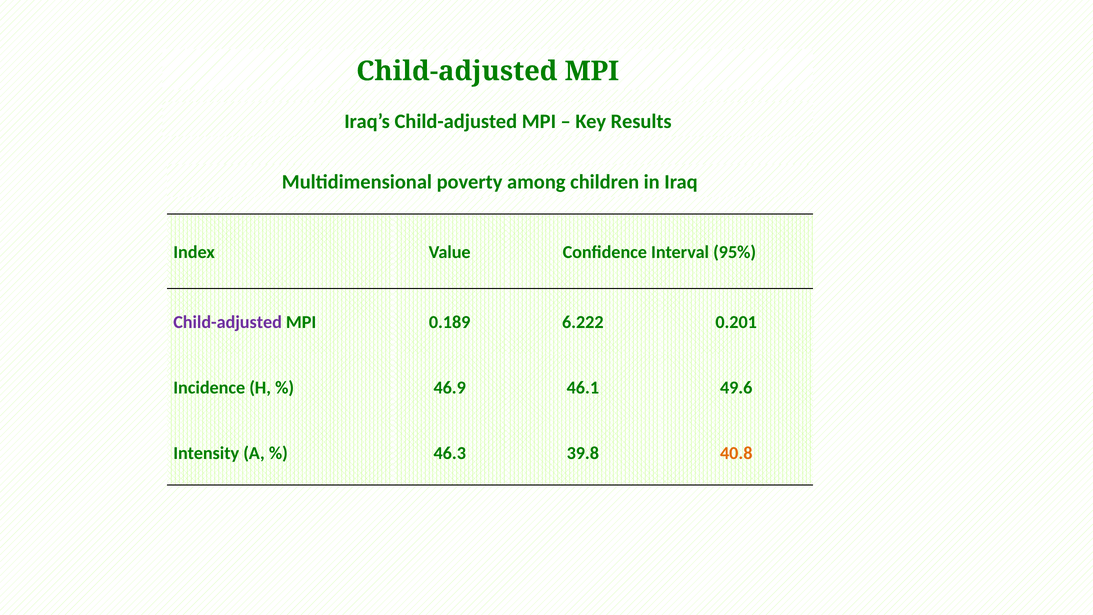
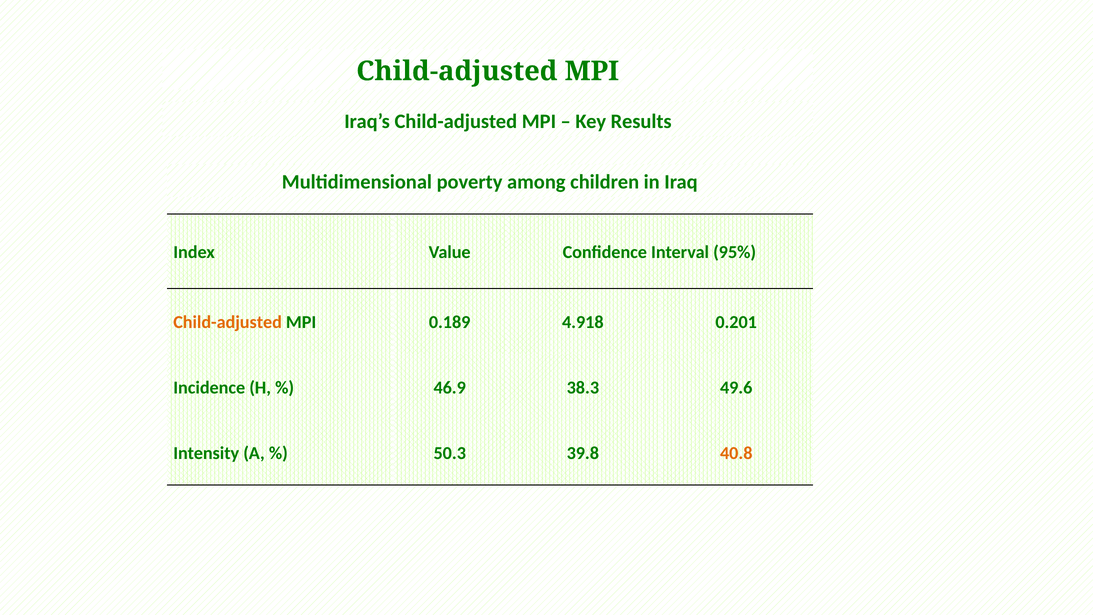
Child-adjusted at (228, 322) colour: purple -> orange
6.222: 6.222 -> 4.918
46.1: 46.1 -> 38.3
46.3: 46.3 -> 50.3
